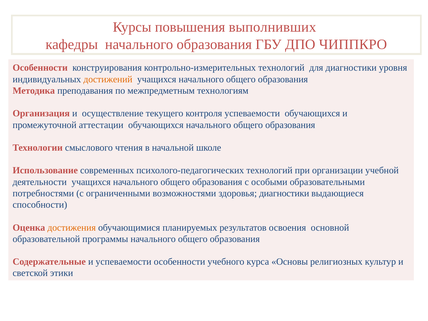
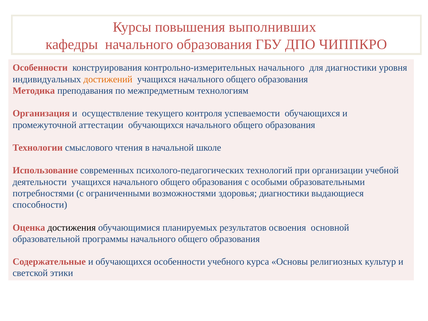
контрольно-измерительных технологий: технологий -> начального
достижения colour: orange -> black
и успеваемости: успеваемости -> обучающихся
